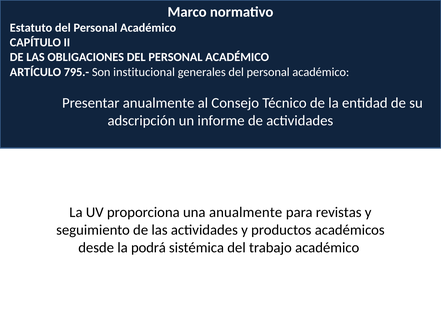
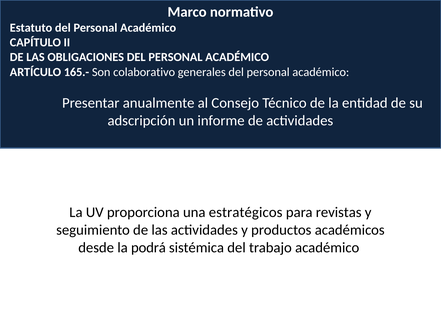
795.-: 795.- -> 165.-
institucional: institucional -> colaborativo
una anualmente: anualmente -> estratégicos
